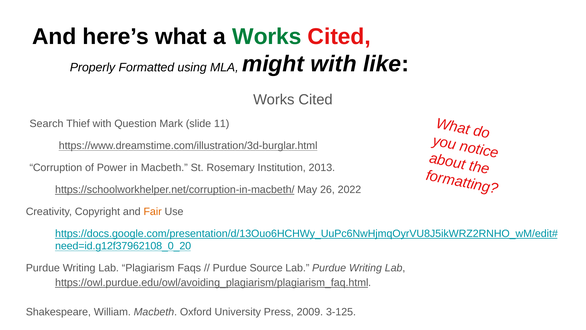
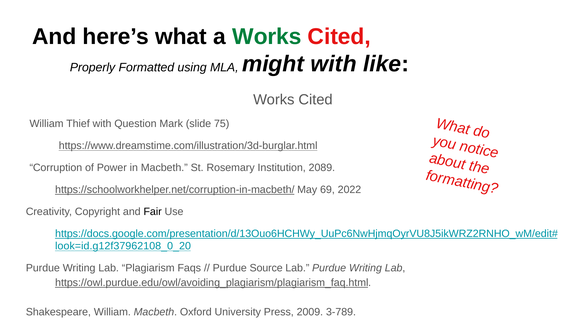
Search at (46, 124): Search -> William
11: 11 -> 75
2013: 2013 -> 2089
26: 26 -> 69
Fair colour: orange -> black
need=id.g12f37962108_0_20: need=id.g12f37962108_0_20 -> look=id.g12f37962108_0_20
3-125: 3-125 -> 3-789
